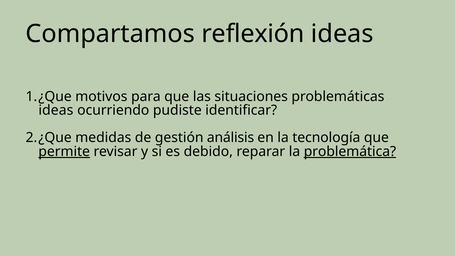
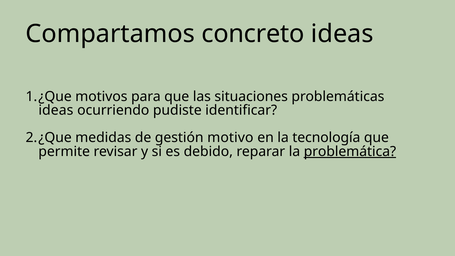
reflexión: reflexión -> concreto
análisis: análisis -> motivo
permite underline: present -> none
